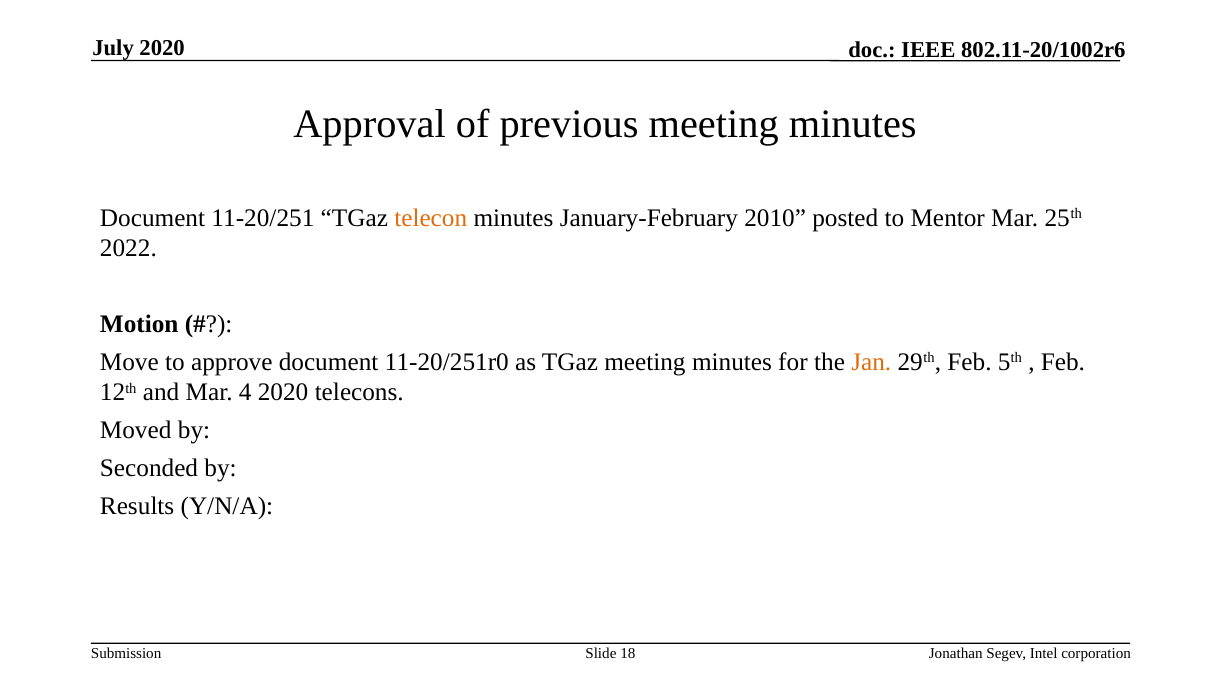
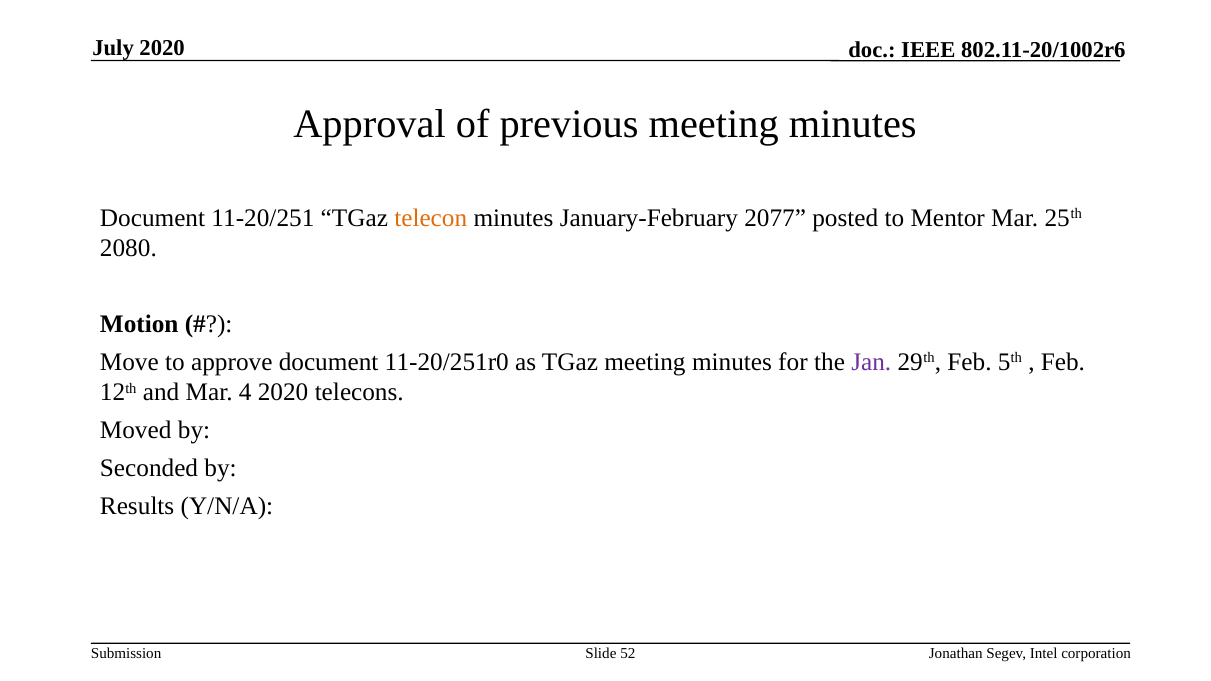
2010: 2010 -> 2077
2022: 2022 -> 2080
Jan colour: orange -> purple
18: 18 -> 52
